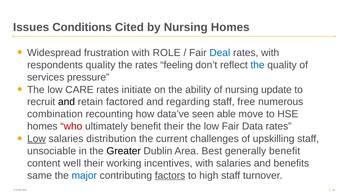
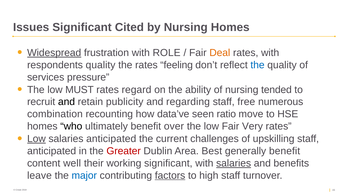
Issues Conditions: Conditions -> Significant
Widespread underline: none -> present
Deal colour: blue -> orange
CARE: CARE -> MUST
initiate: initiate -> regard
update: update -> tended
factored: factored -> publicity
able: able -> ratio
who colour: red -> black
benefit their: their -> over
Data: Data -> Very
salaries distribution: distribution -> anticipated
unsociable at (52, 151): unsociable -> anticipated
Greater colour: black -> red
working incentives: incentives -> significant
salaries at (234, 163) underline: none -> present
same: same -> leave
